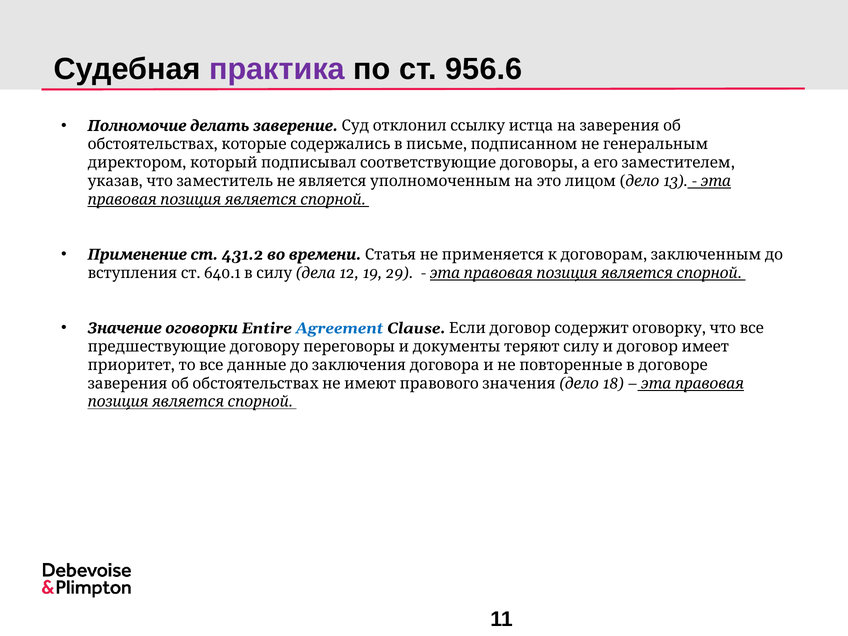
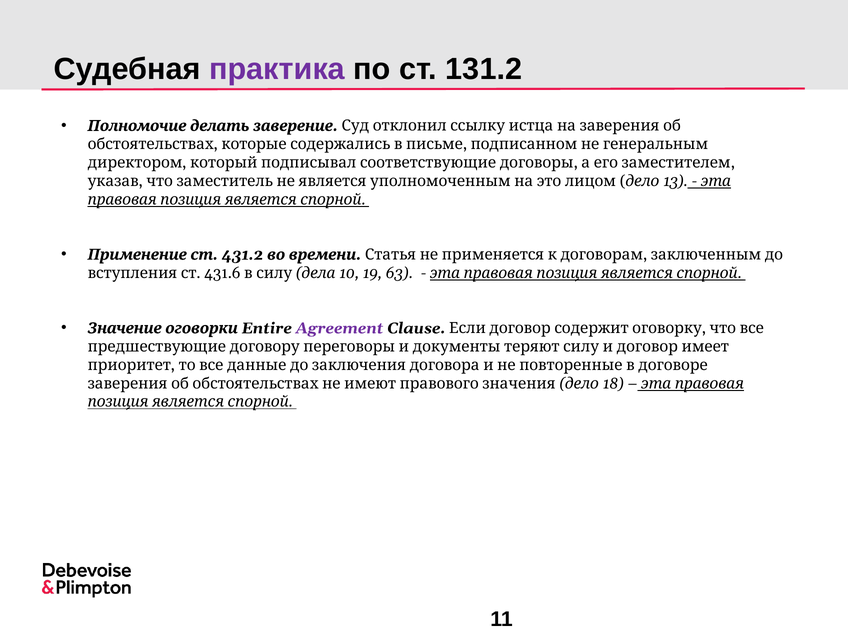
956.6: 956.6 -> 131.2
640.1: 640.1 -> 431.6
12: 12 -> 10
29: 29 -> 63
Agreement colour: blue -> purple
